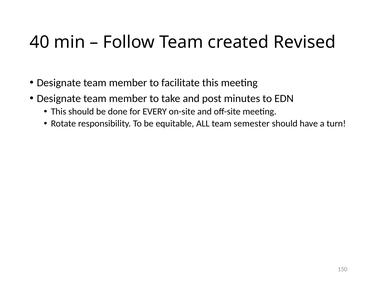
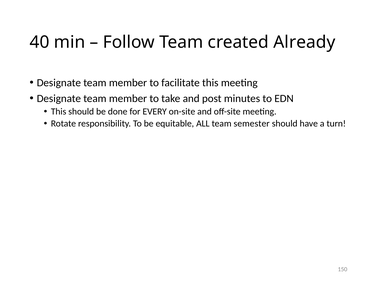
Revised: Revised -> Already
